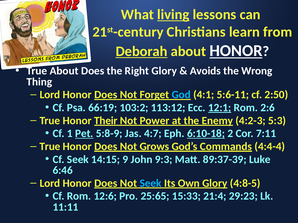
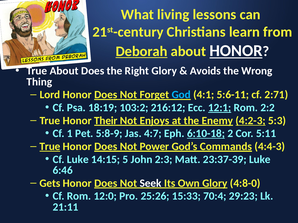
living underline: present -> none
2:50: 2:50 -> 2:71
66:19: 66:19 -> 18:19
113:12: 113:12 -> 216:12
2:6: 2:6 -> 2:2
Power: Power -> Enjoys
4:2-3 underline: none -> present
Pet underline: present -> none
7:11: 7:11 -> 5:11
True at (50, 147) underline: none -> present
Grows: Grows -> Power
4:4-4: 4:4-4 -> 4:4-3
Cf Seek: Seek -> Luke
9: 9 -> 5
9:3: 9:3 -> 2:3
89:37-39: 89:37-39 -> 23:37-39
Lord at (50, 184): Lord -> Gets
Seek at (151, 184) colour: light blue -> white
4:8-5: 4:8-5 -> 4:8-0
12:6: 12:6 -> 12:0
25:65: 25:65 -> 25:26
21:4: 21:4 -> 70:4
11:11: 11:11 -> 21:11
